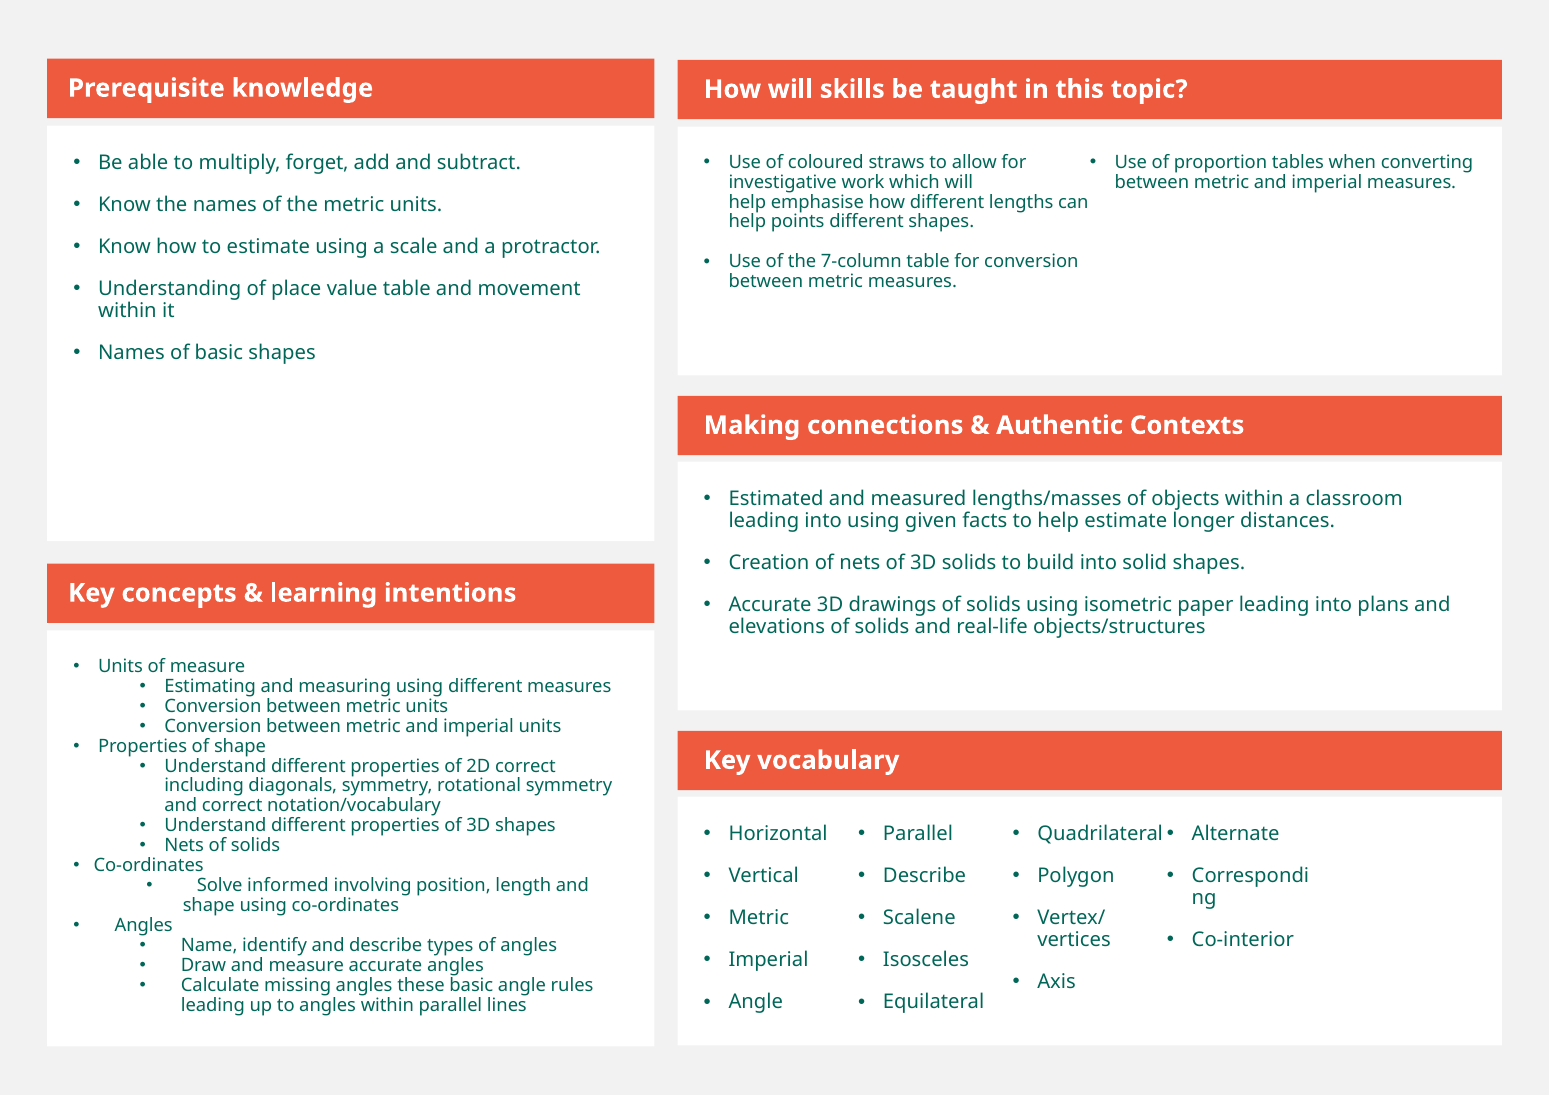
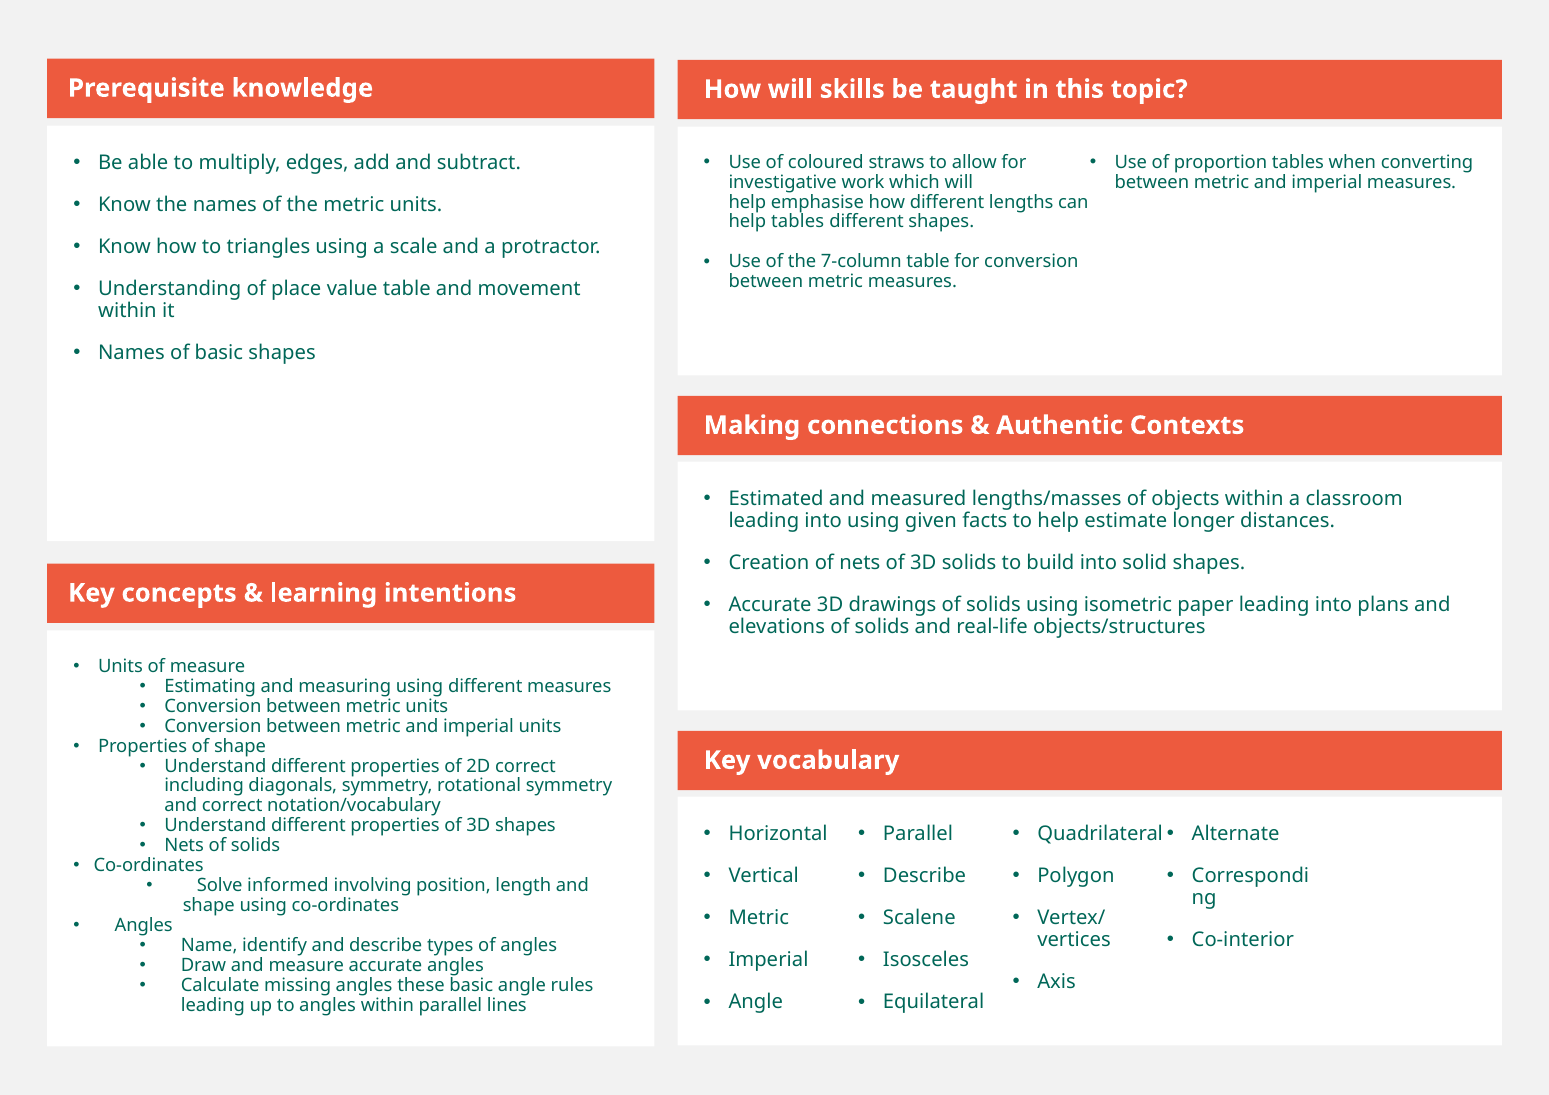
forget: forget -> edges
help points: points -> tables
to estimate: estimate -> triangles
